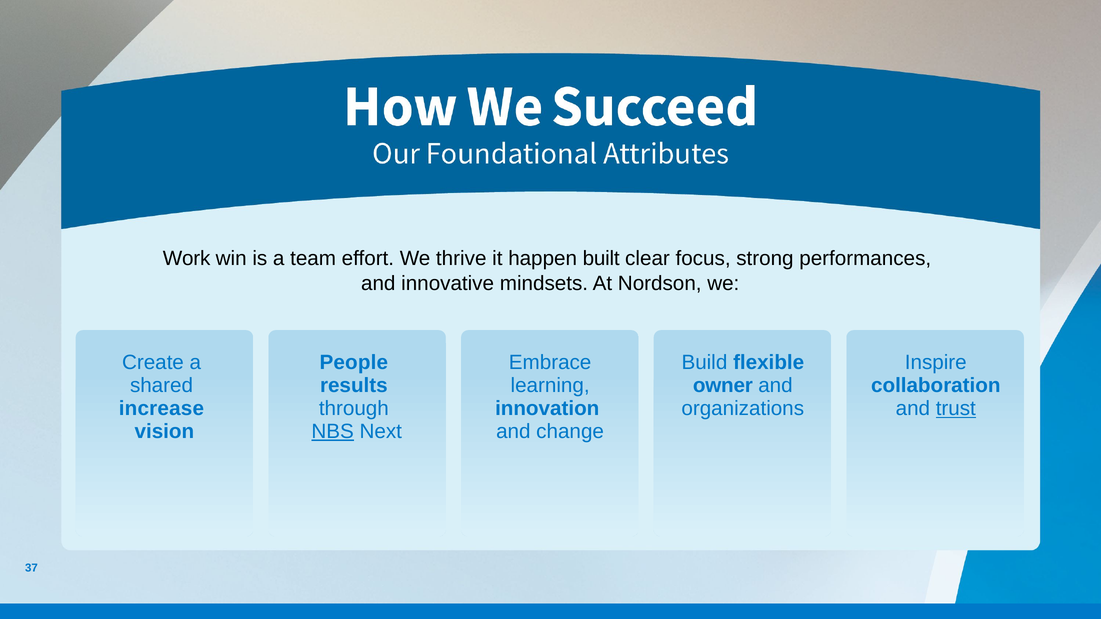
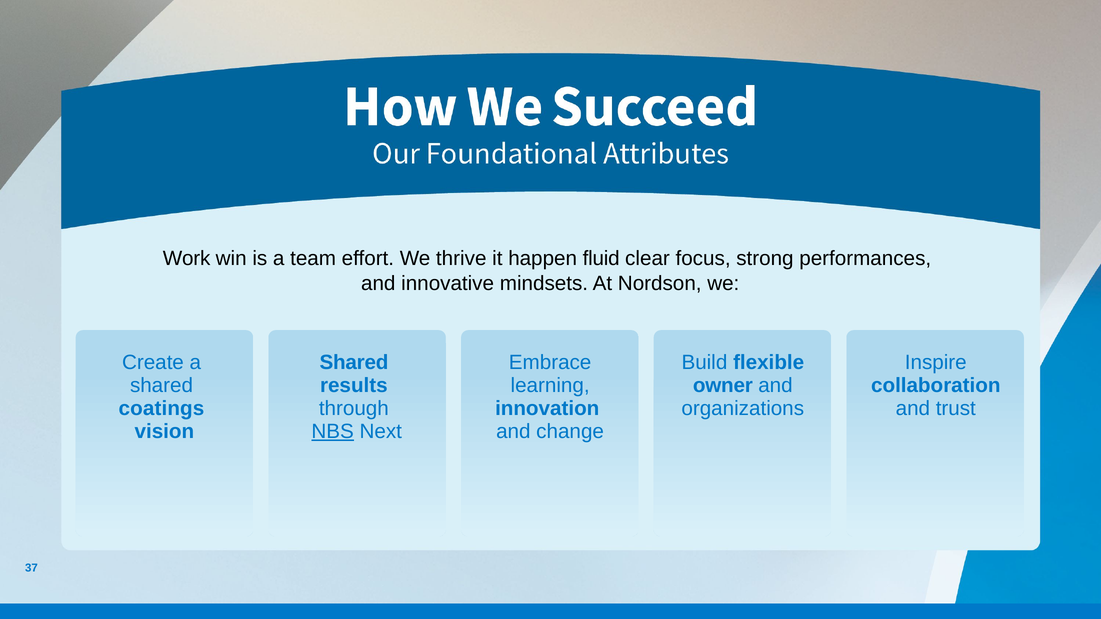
built: built -> fluid
People at (354, 363): People -> Shared
increase: increase -> coatings
trust underline: present -> none
